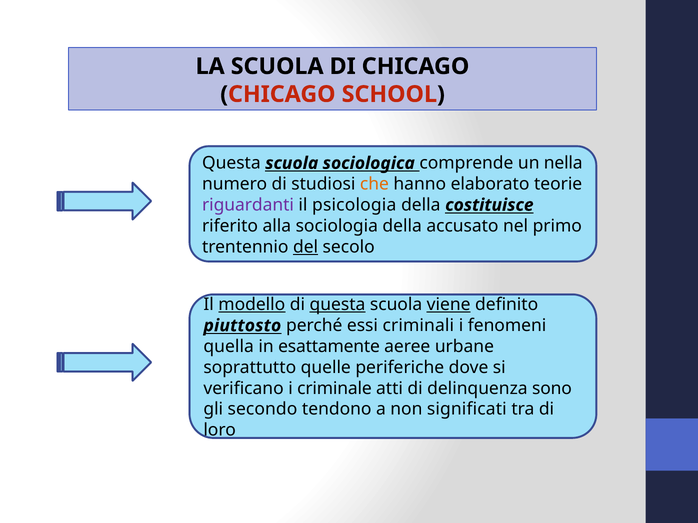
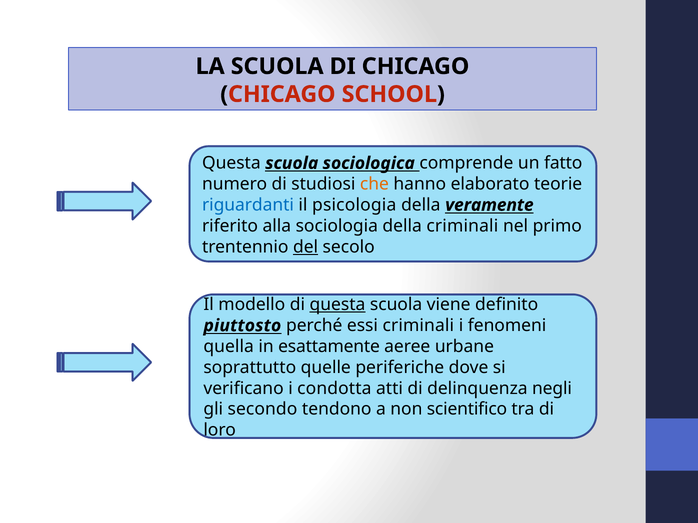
nella: nella -> fatto
riguardanti colour: purple -> blue
costituisce: costituisce -> veramente
della accusato: accusato -> criminali
modello underline: present -> none
viene underline: present -> none
criminale: criminale -> condotta
sono: sono -> negli
significati: significati -> scientifico
